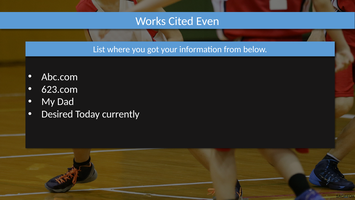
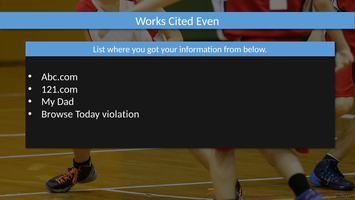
623.com: 623.com -> 121.com
Desired: Desired -> Browse
currently: currently -> violation
